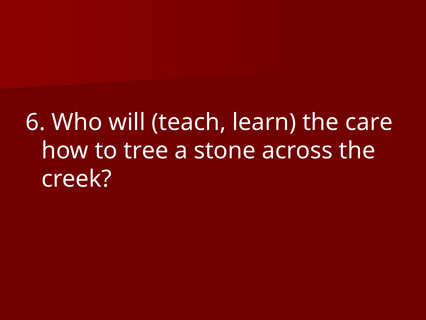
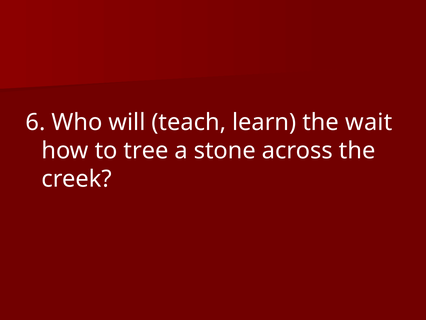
care: care -> wait
